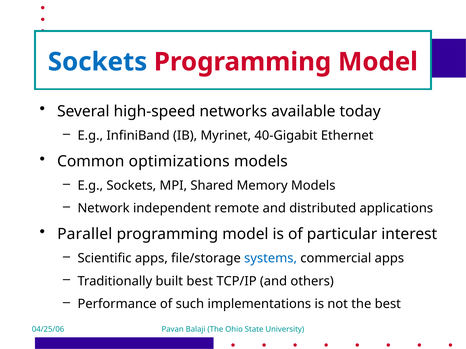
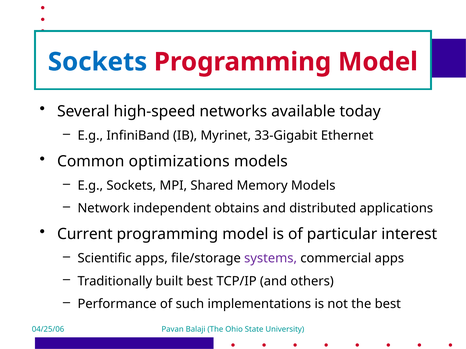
40-Gigabit: 40-Gigabit -> 33-Gigabit
remote: remote -> obtains
Parallel: Parallel -> Current
systems colour: blue -> purple
